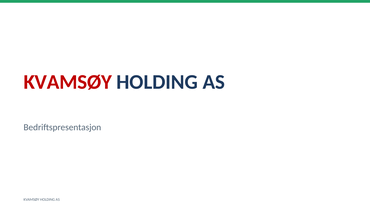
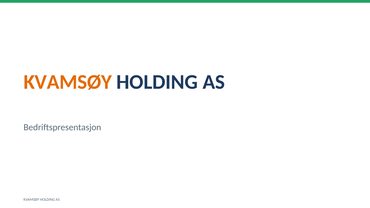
KVAMSØY at (68, 82) colour: red -> orange
